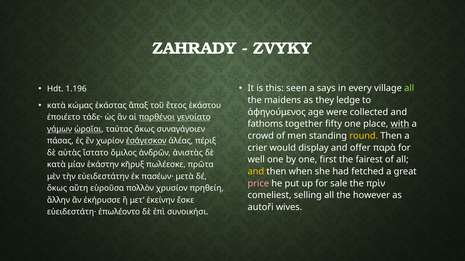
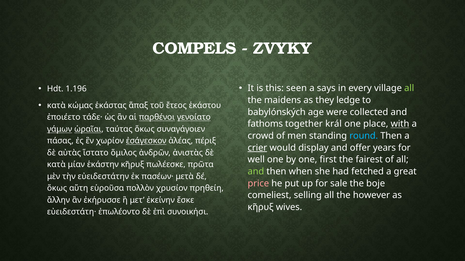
ZAHRADY: ZAHRADY -> COMPELS
ἀφηγούμενος: ἀφηγούμενος -> babylónských
fifty: fifty -> král
round colour: yellow -> light blue
crier underline: none -> present
παρὰ: παρὰ -> years
and at (256, 172) colour: yellow -> light green
πρὶν: πρὶν -> boje
autoři at (261, 208): autoři -> κῆρυξ
